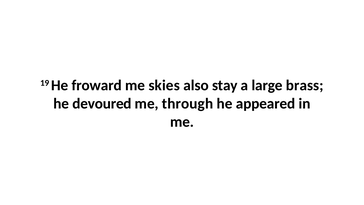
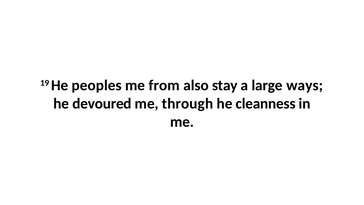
froward: froward -> peoples
skies: skies -> from
brass: brass -> ways
appeared: appeared -> cleanness
